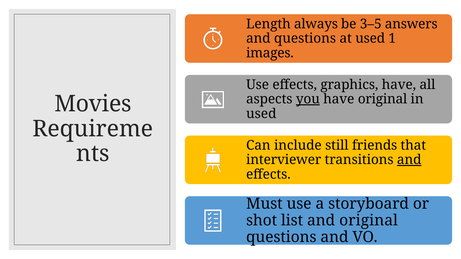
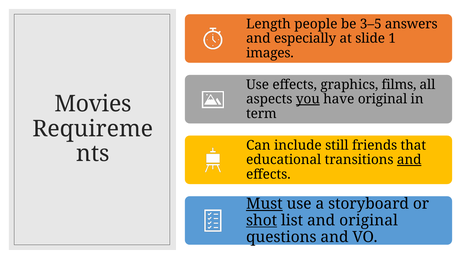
always: always -> people
and questions: questions -> especially
at used: used -> slide
graphics have: have -> films
used at (261, 114): used -> term
interviewer: interviewer -> educational
Must underline: none -> present
shot underline: none -> present
